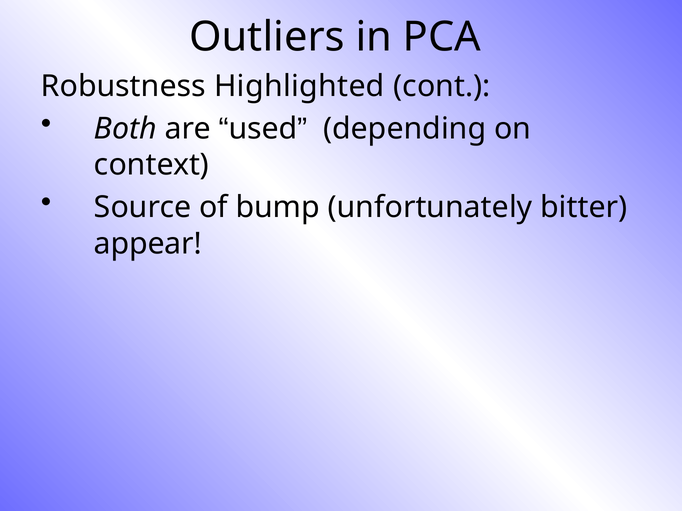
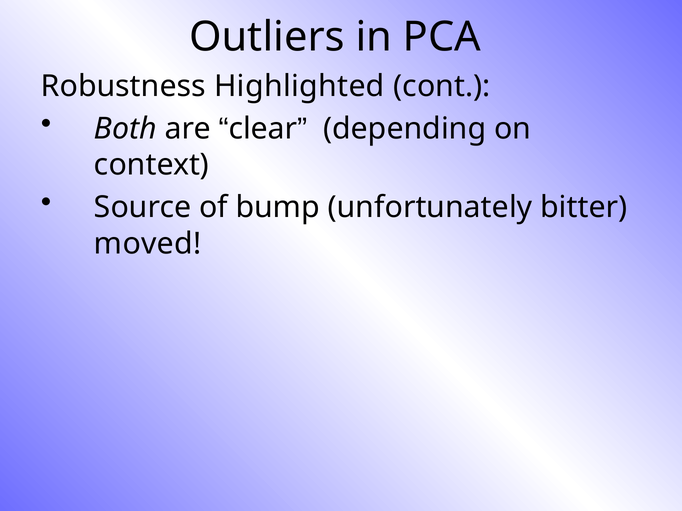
used: used -> clear
appear: appear -> moved
